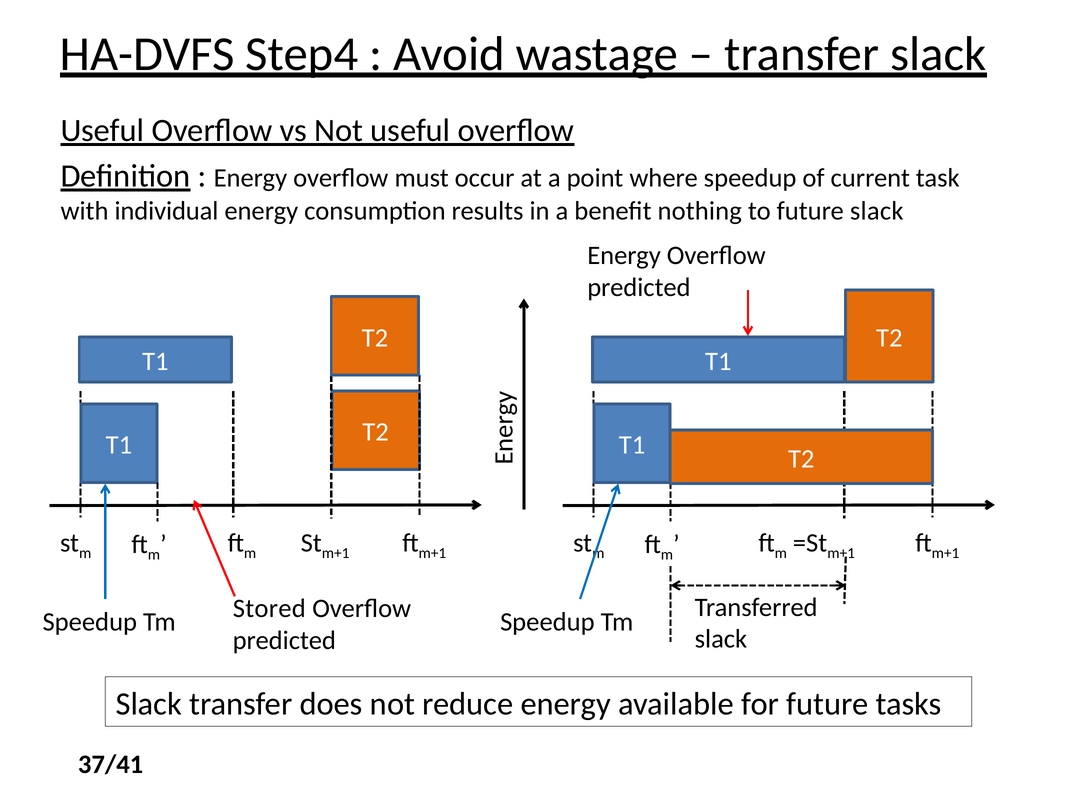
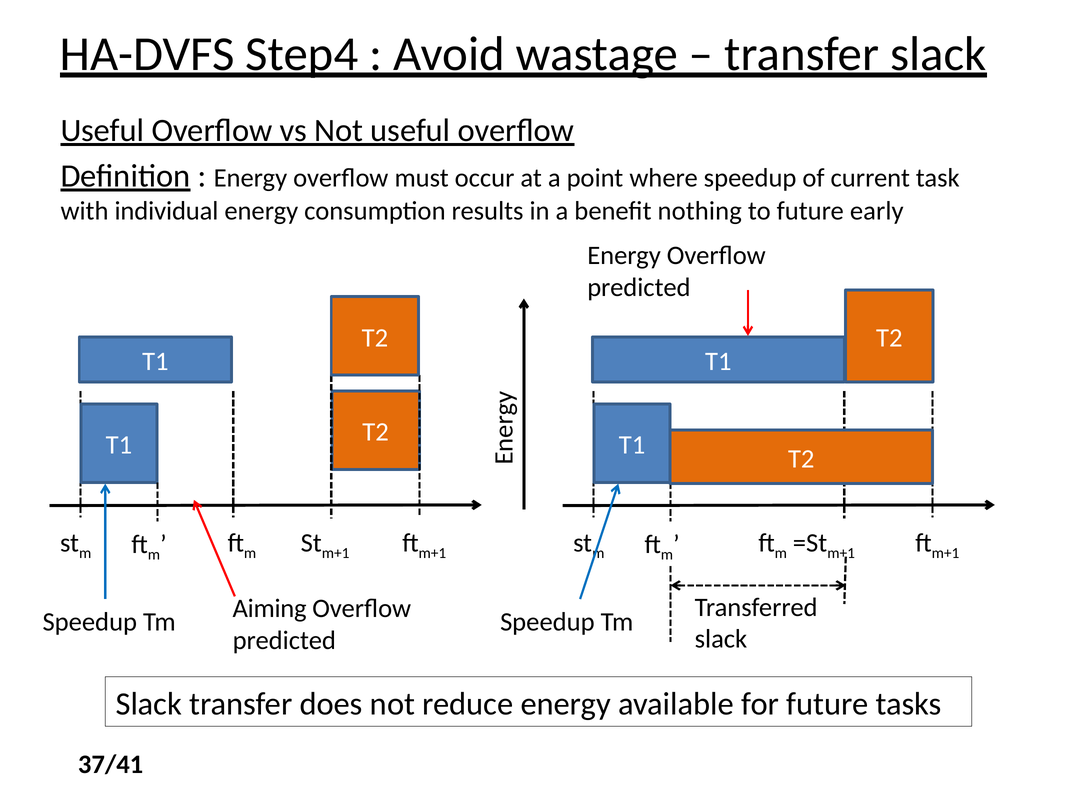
future slack: slack -> early
Stored: Stored -> Aiming
